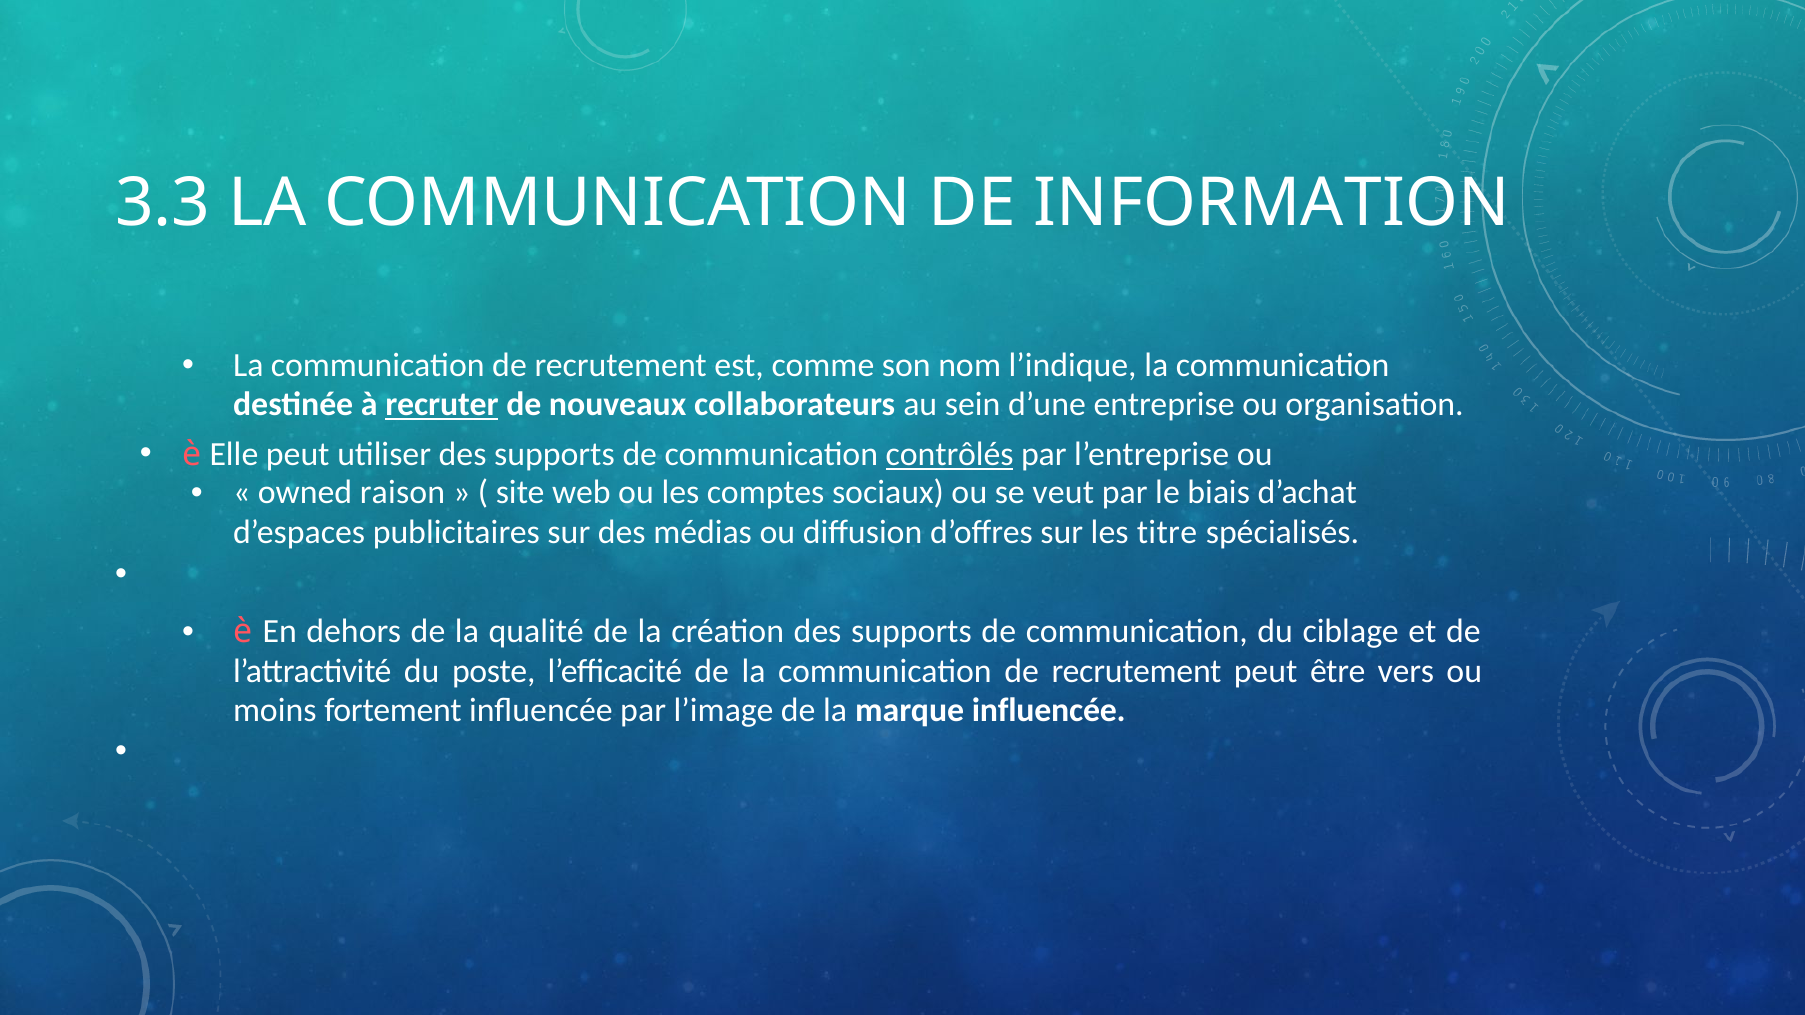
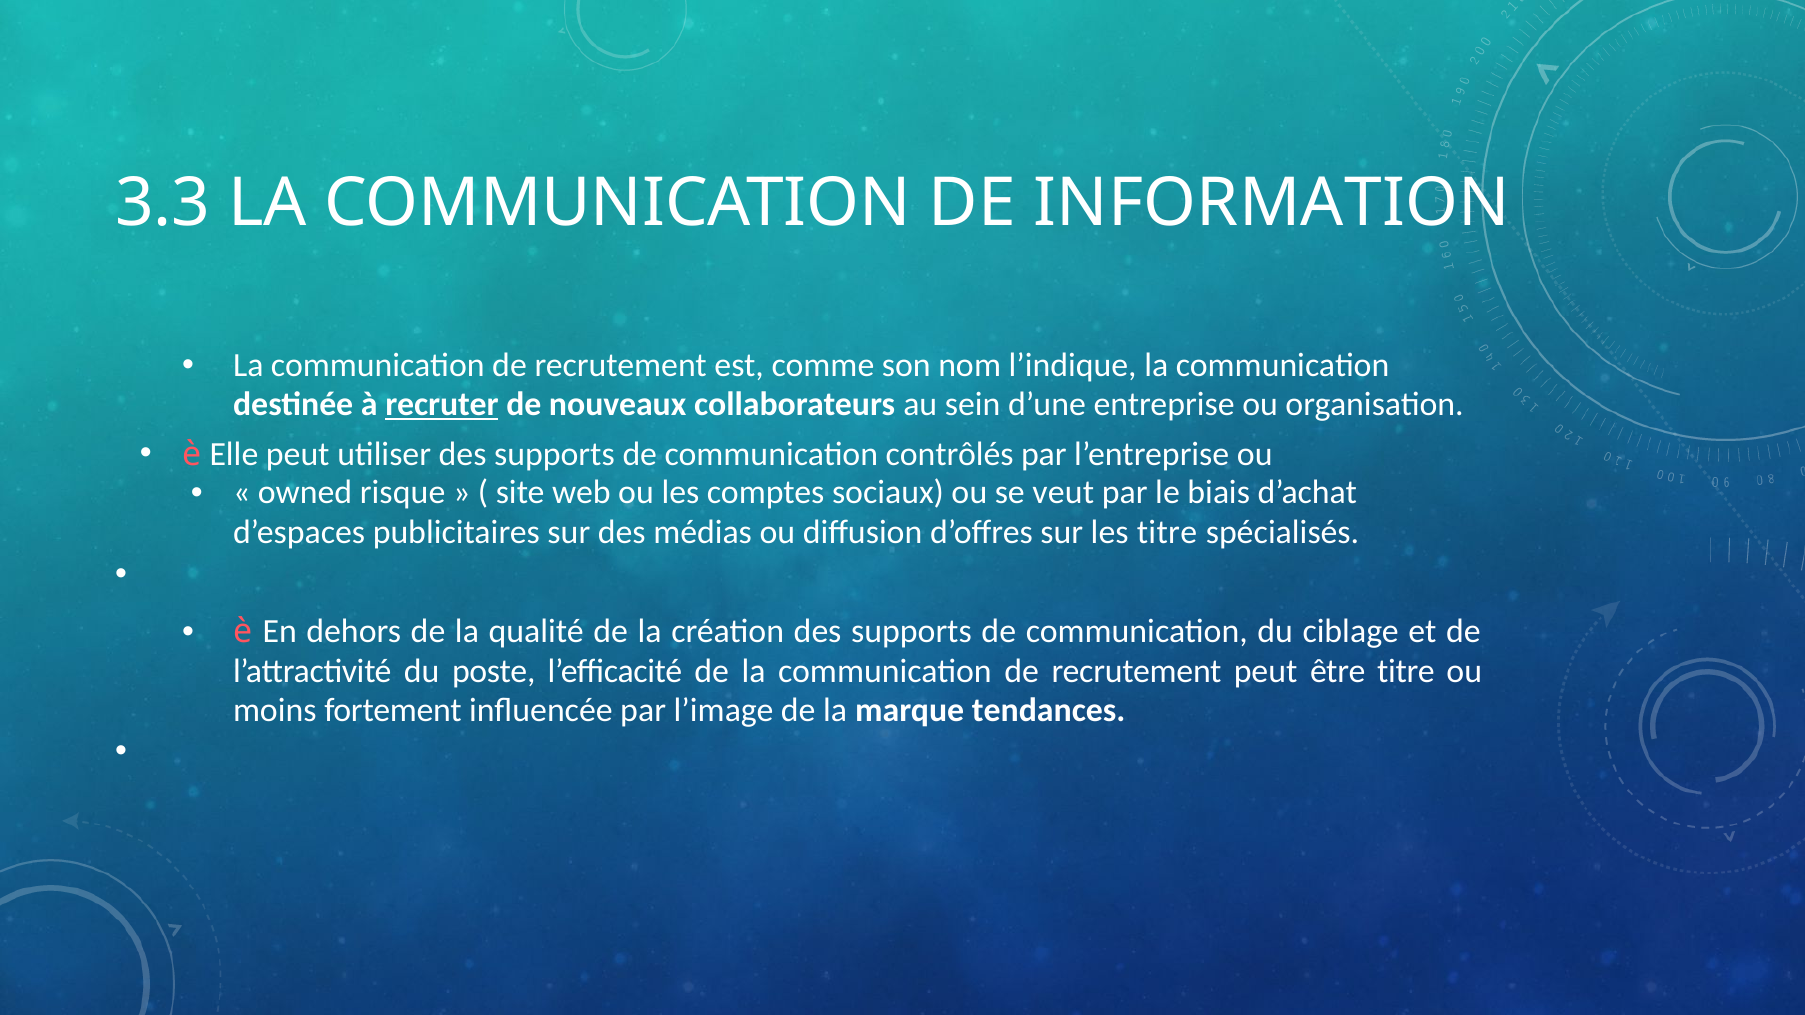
contrôlés underline: present -> none
raison: raison -> risque
être vers: vers -> titre
marque influencée: influencée -> tendances
